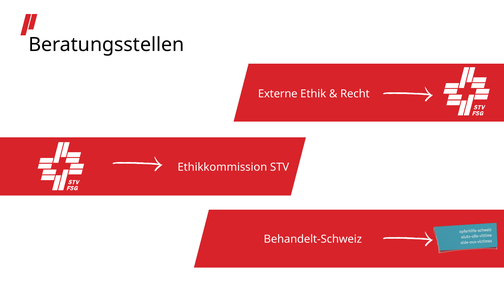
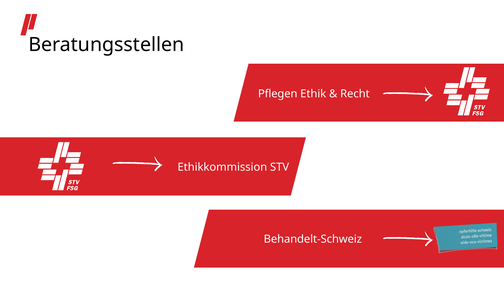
Externe: Externe -> Pflegen
